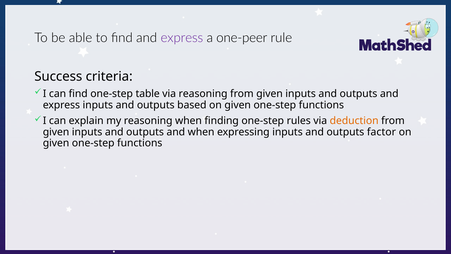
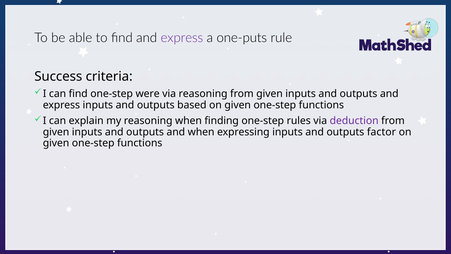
one-peer: one-peer -> one-puts
table: table -> were
deduction colour: orange -> purple
